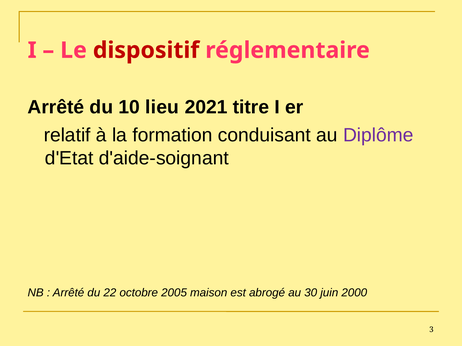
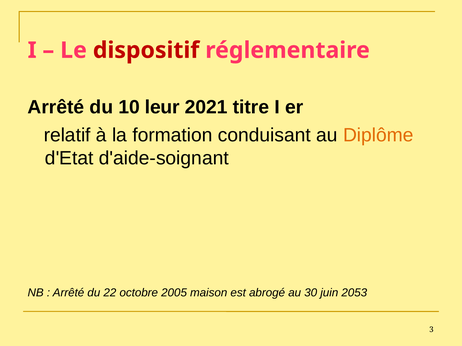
lieu: lieu -> leur
Diplôme colour: purple -> orange
2000: 2000 -> 2053
